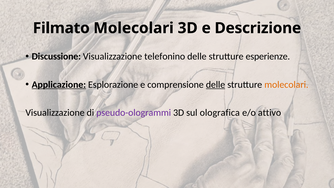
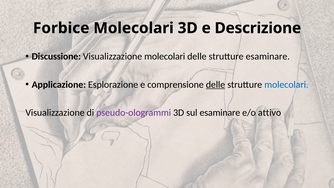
Filmato: Filmato -> Forbice
Visualizzazione telefonino: telefonino -> molecolari
strutture esperienze: esperienze -> esaminare
Applicazione underline: present -> none
molecolari at (286, 84) colour: orange -> blue
sul olografica: olografica -> esaminare
